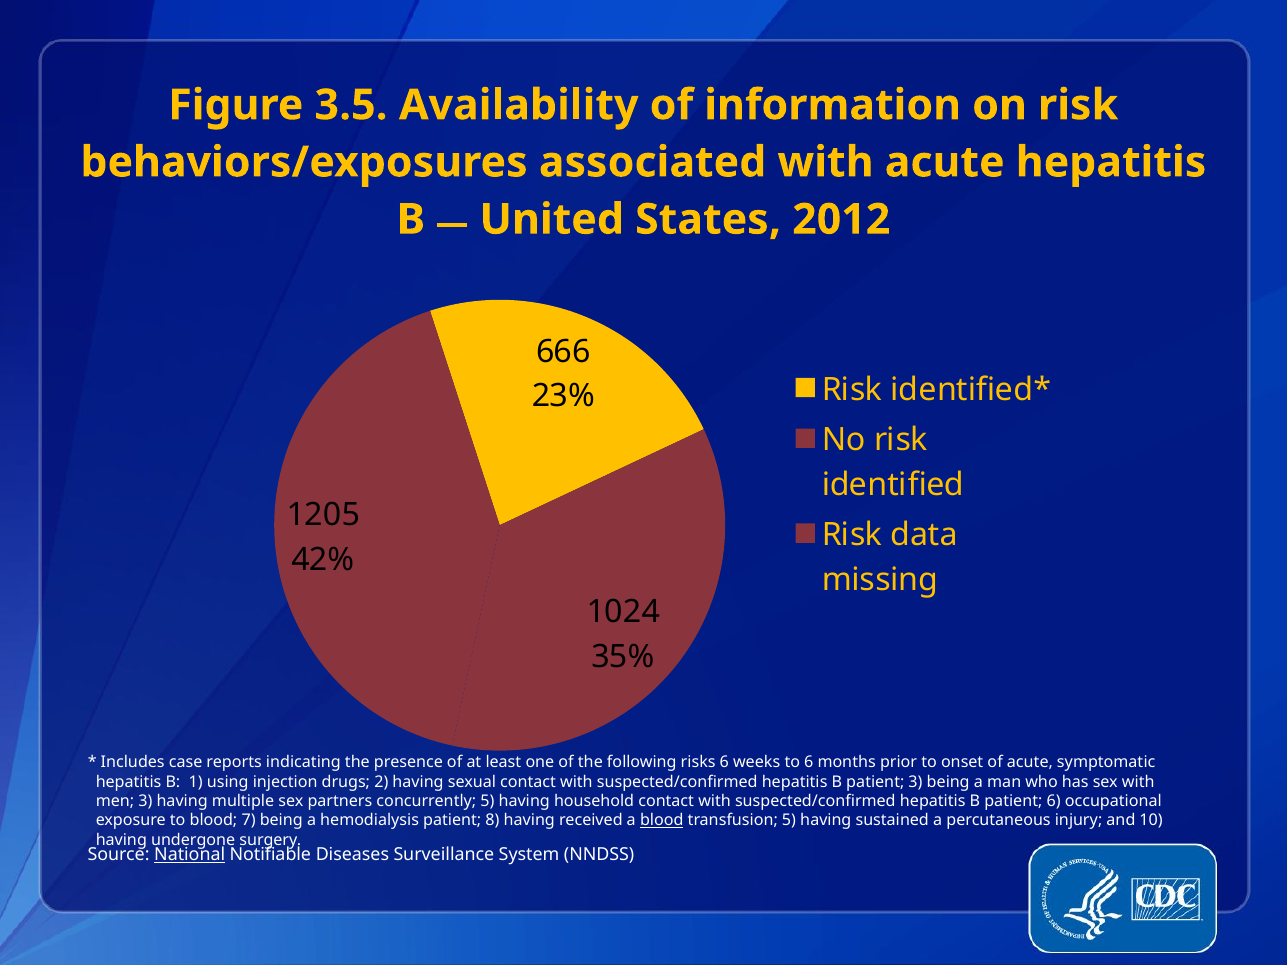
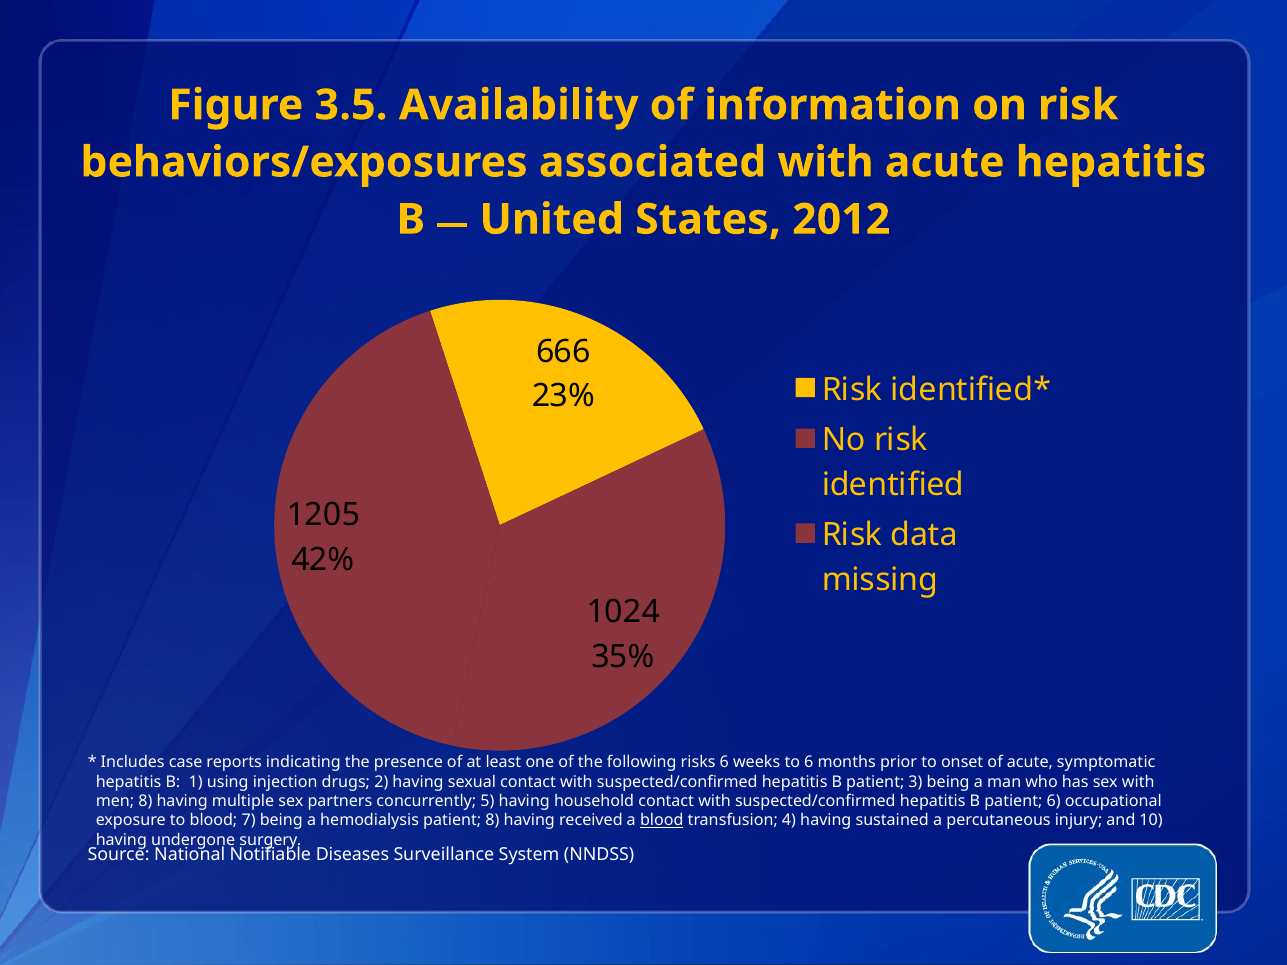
men 3: 3 -> 8
transfusion 5: 5 -> 4
National underline: present -> none
